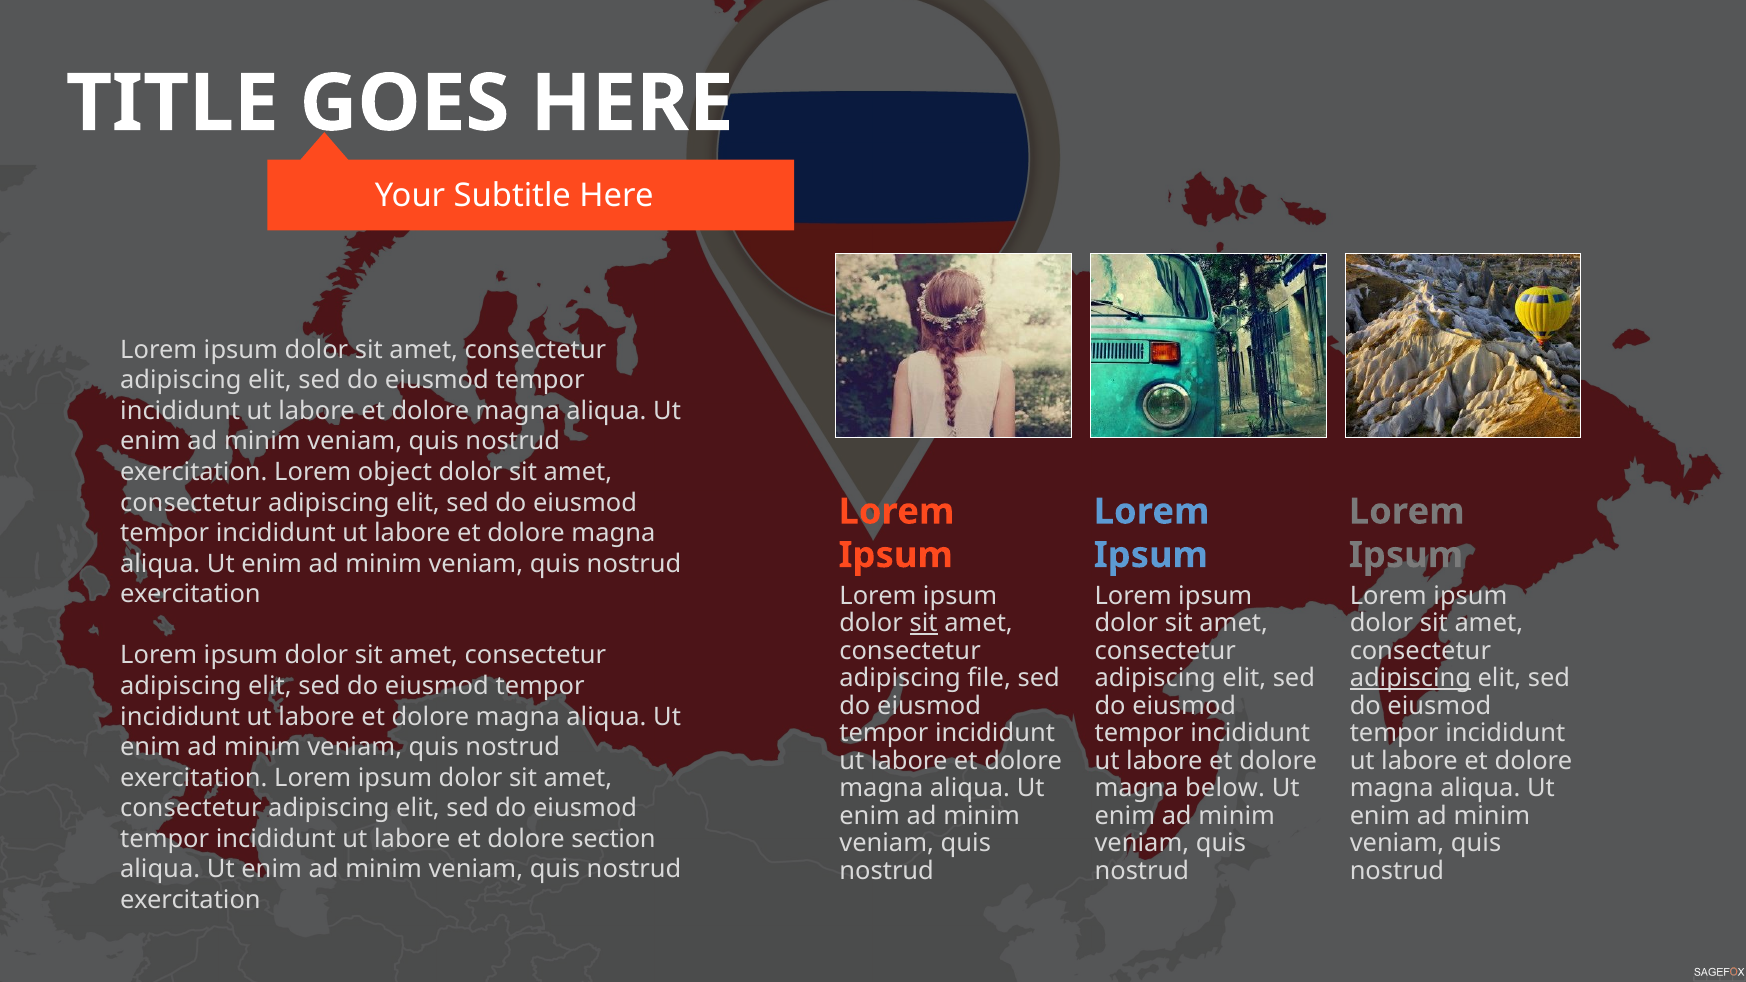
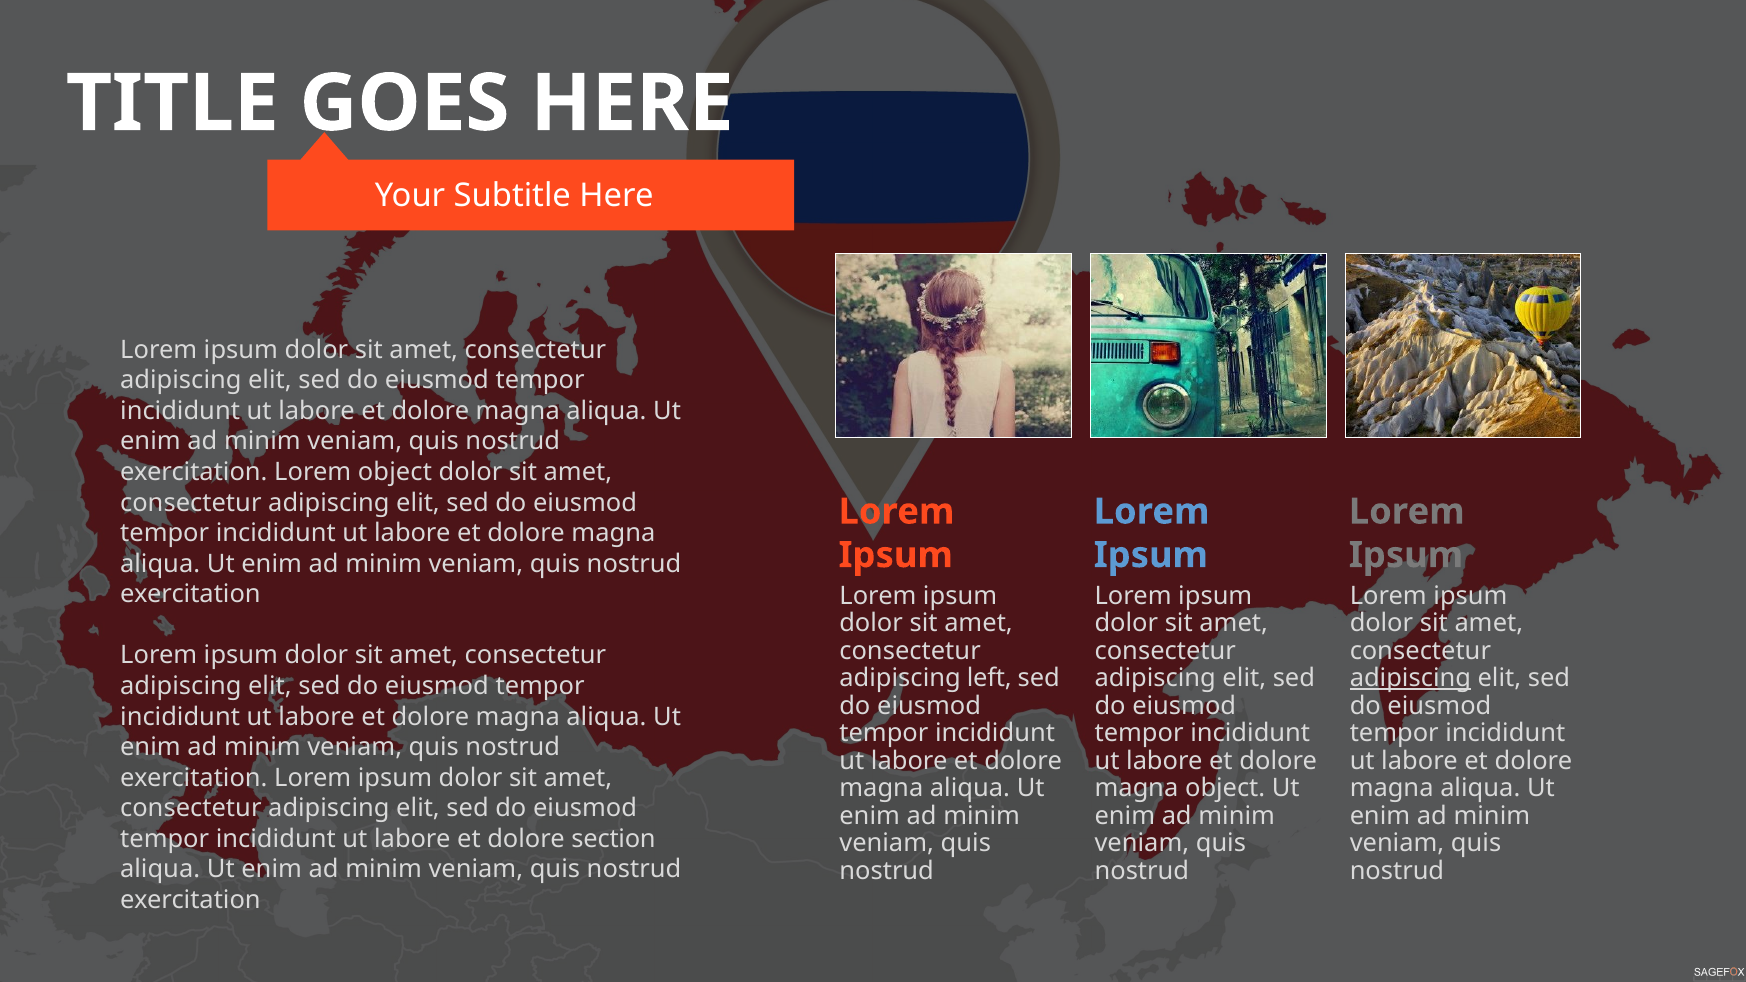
sit at (924, 623) underline: present -> none
file: file -> left
magna below: below -> object
